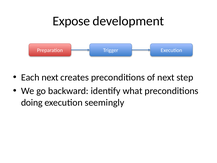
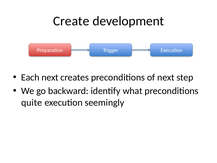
Expose: Expose -> Create
doing: doing -> quite
